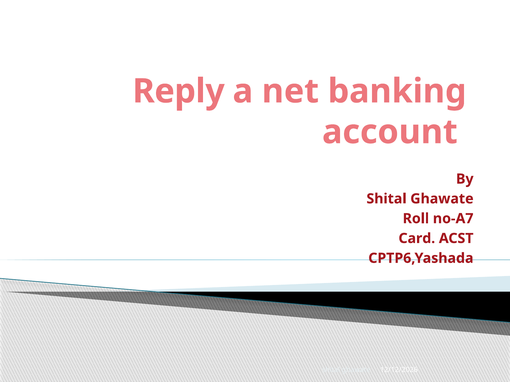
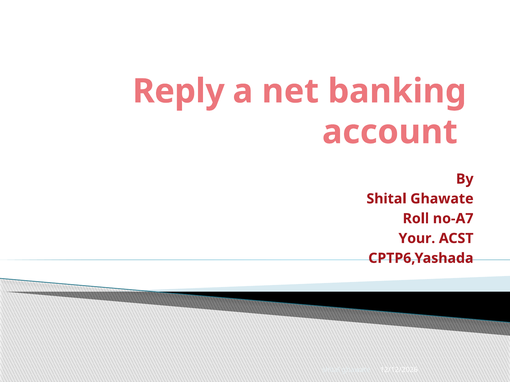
Card: Card -> Your
